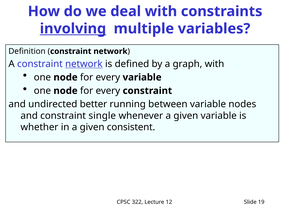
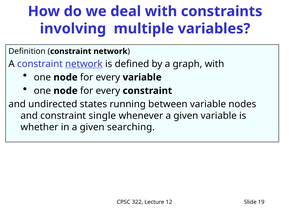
involving underline: present -> none
better: better -> states
consistent: consistent -> searching
